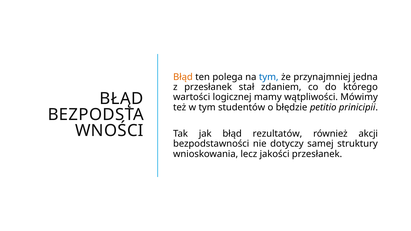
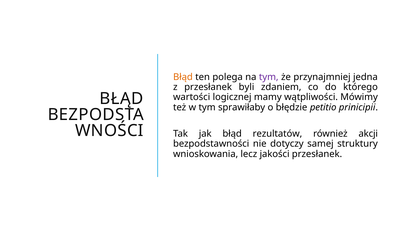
tym at (269, 77) colour: blue -> purple
stał: stał -> byli
studentów: studentów -> sprawiłaby
